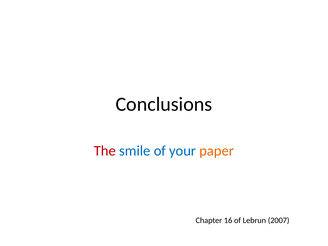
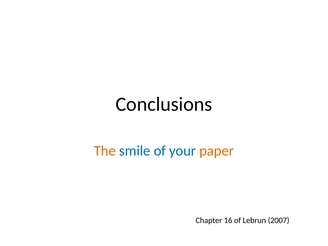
The colour: red -> orange
